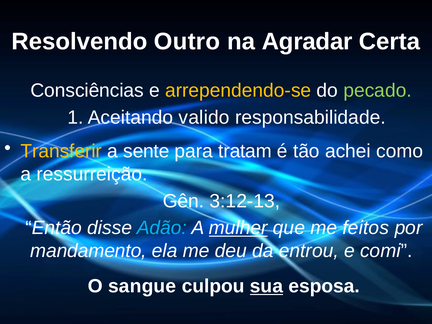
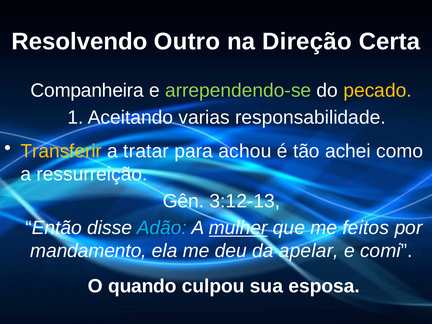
Agradar: Agradar -> Direção
Consciências: Consciências -> Companheira
arrependendo-se colour: yellow -> light green
pecado colour: light green -> yellow
valido: valido -> varias
sente: sente -> tratar
tratam: tratam -> achou
entrou: entrou -> apelar
sangue: sangue -> quando
sua underline: present -> none
